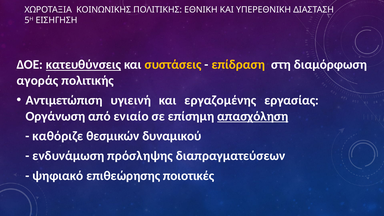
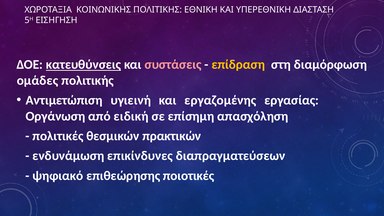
συστάσεις colour: yellow -> pink
αγοράς: αγοράς -> ομάδες
ενιαίο: ενιαίο -> ειδική
απασχόληση underline: present -> none
καθόριζε: καθόριζε -> πολιτικές
δυναμικού: δυναμικού -> πρακτικών
πρόσληψης: πρόσληψης -> επικίνδυνες
